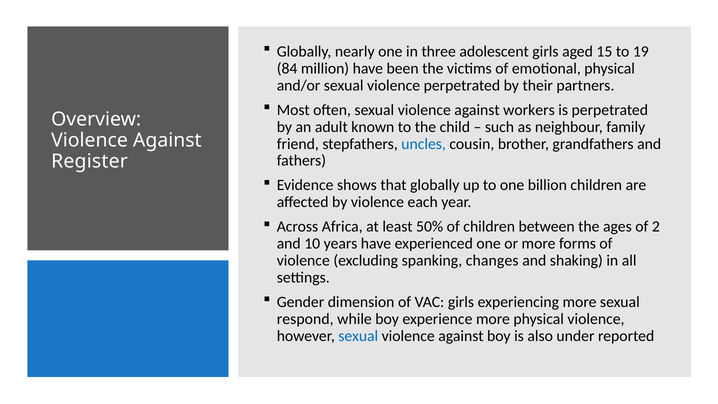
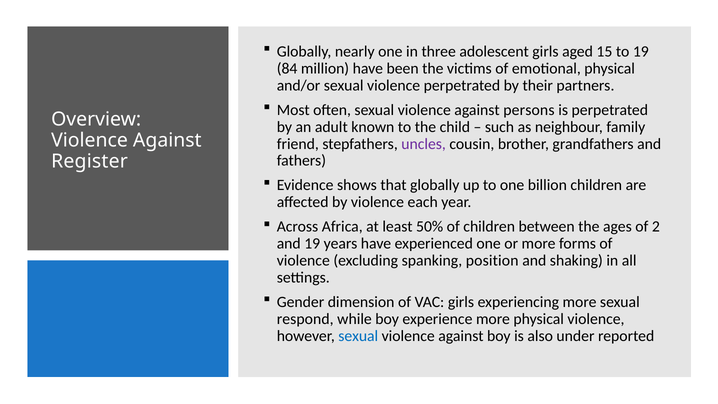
workers: workers -> persons
uncles colour: blue -> purple
and 10: 10 -> 19
changes: changes -> position
